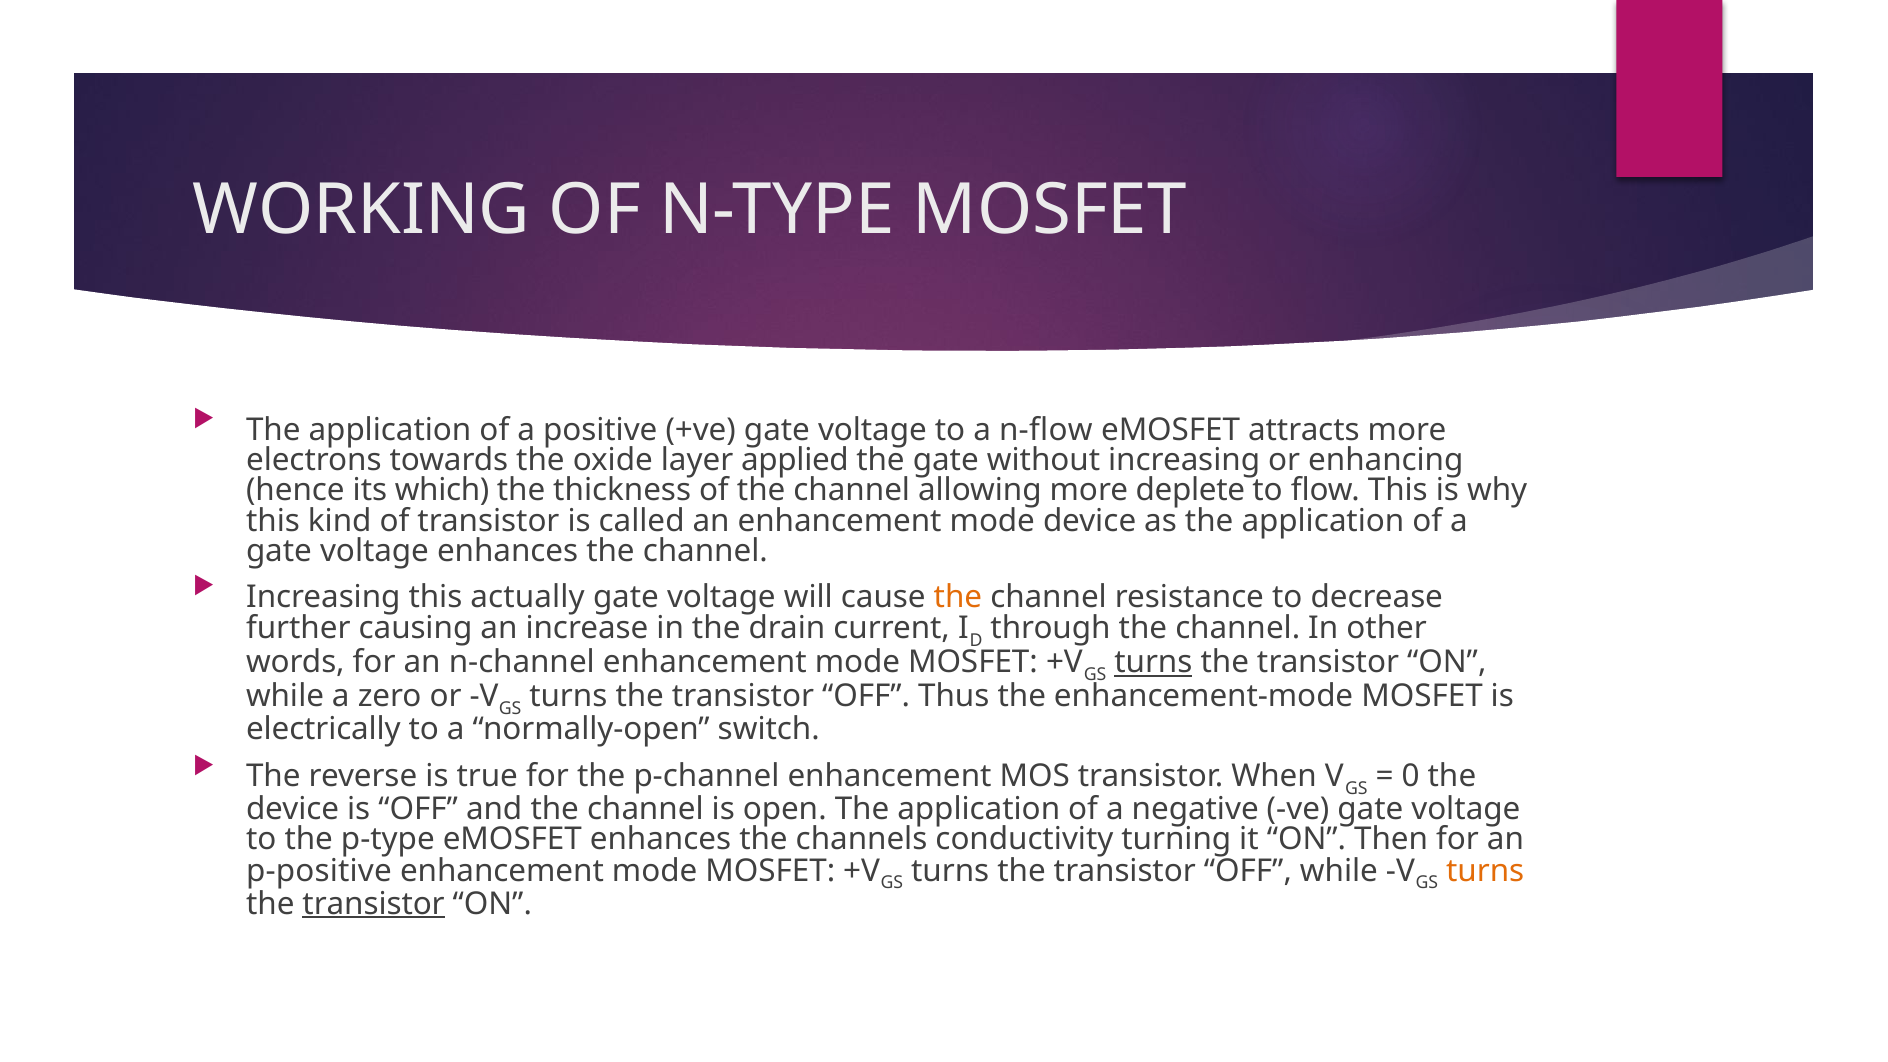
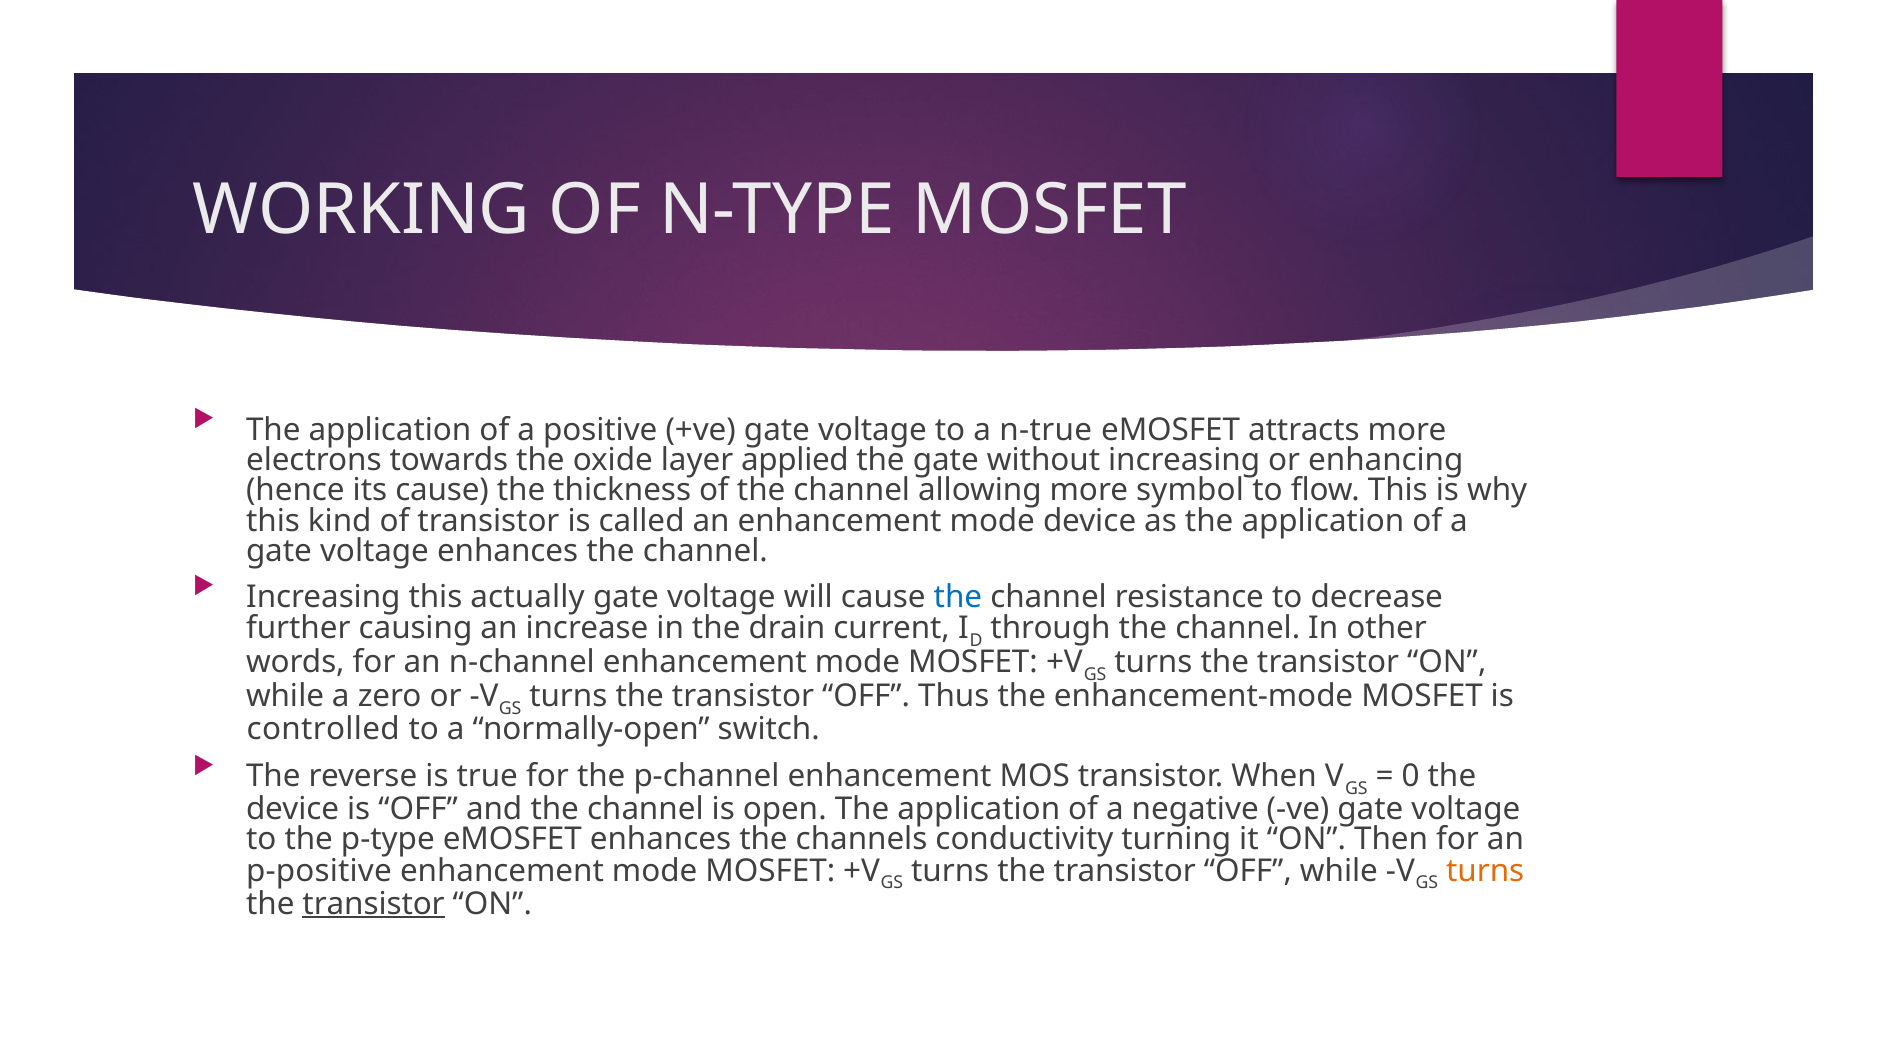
n-flow: n-flow -> n-true
its which: which -> cause
deplete: deplete -> symbol
the at (958, 597) colour: orange -> blue
turns at (1153, 662) underline: present -> none
electrically: electrically -> controlled
